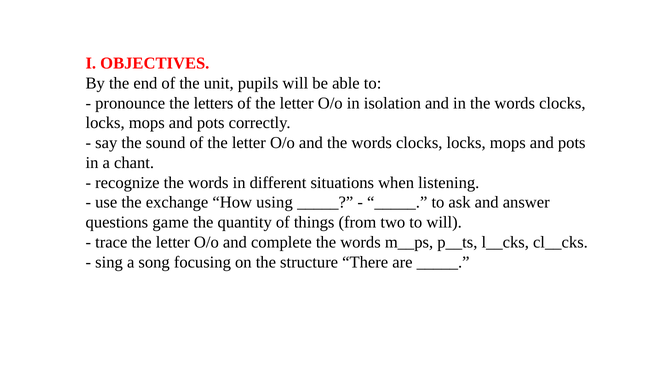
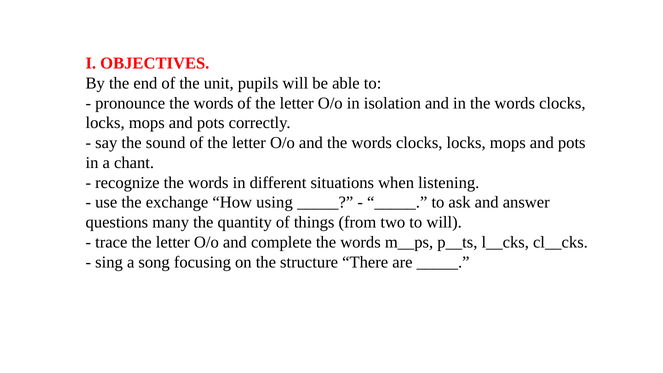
pronounce the letters: letters -> words
game: game -> many
